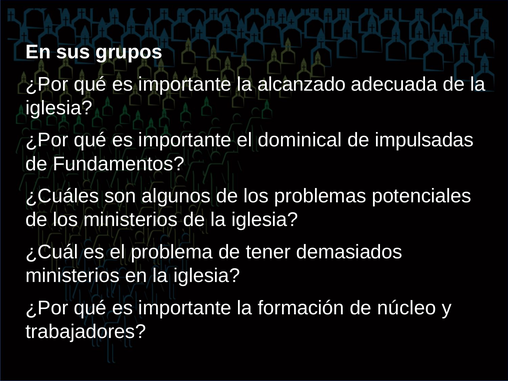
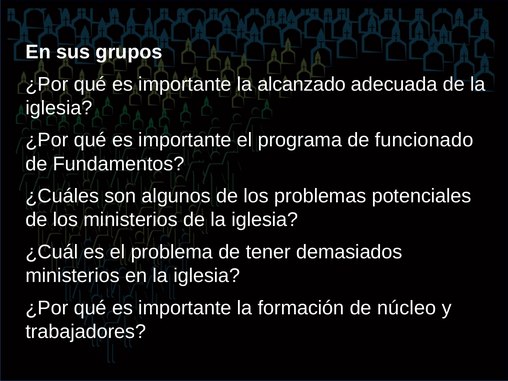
dominical: dominical -> programa
impulsadas: impulsadas -> funcionado
